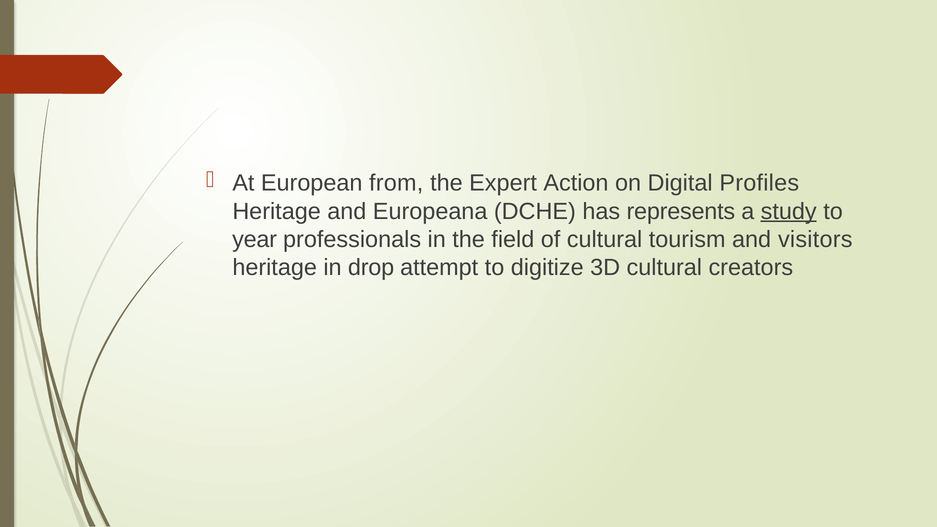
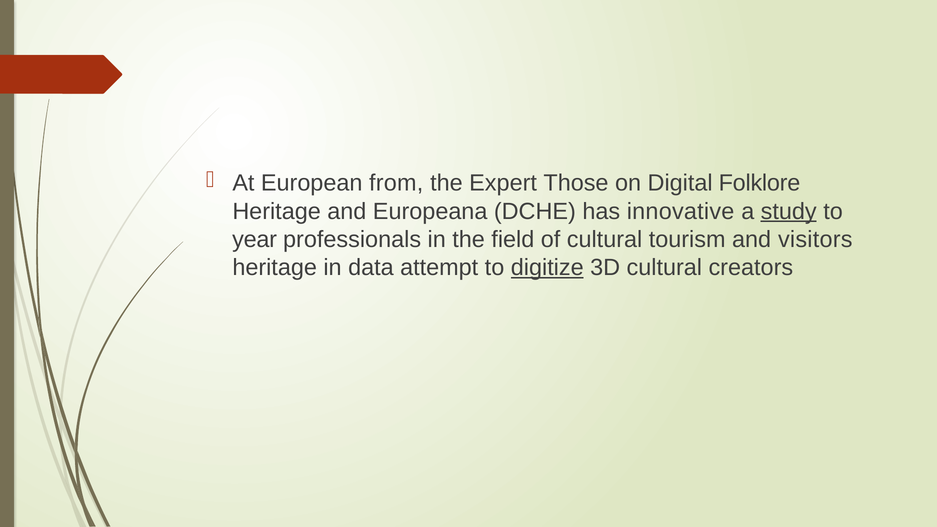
Action: Action -> Those
Profiles: Profiles -> Folklore
represents: represents -> innovative
drop: drop -> data
digitize underline: none -> present
